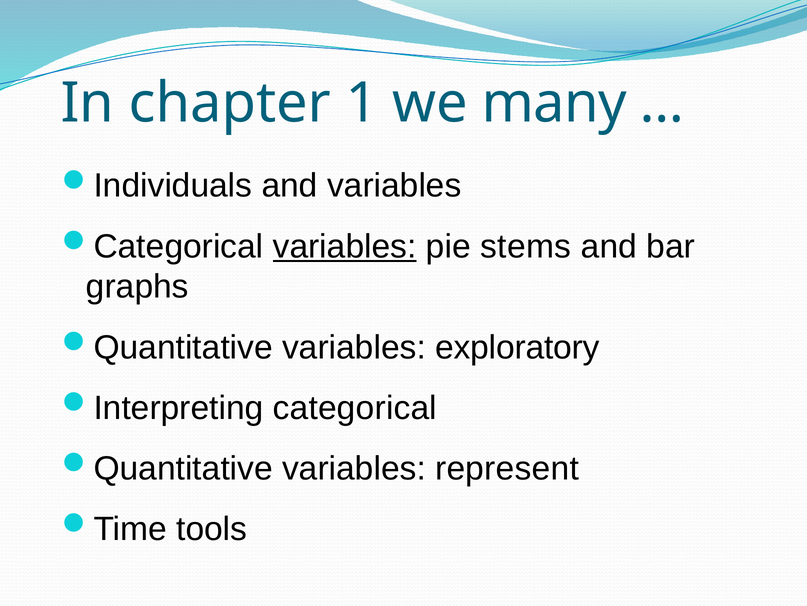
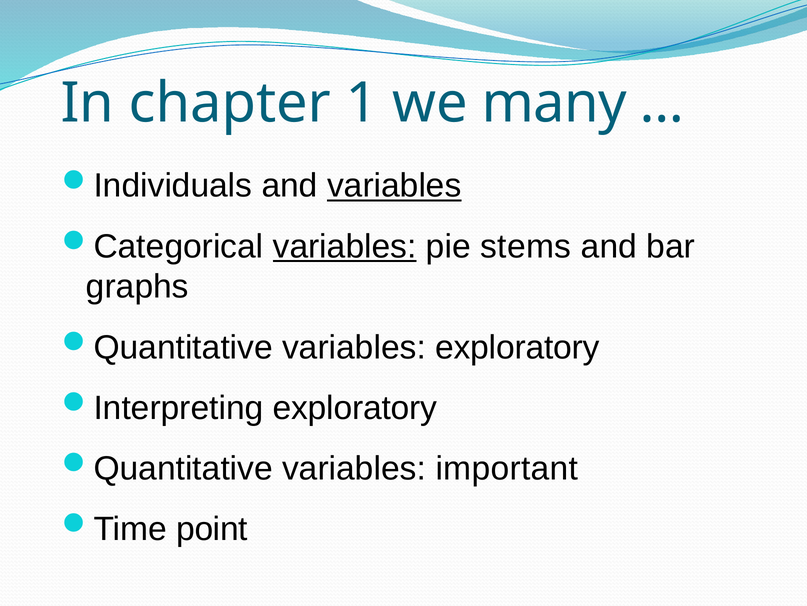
variables at (394, 186) underline: none -> present
categorical at (355, 408): categorical -> exploratory
represent: represent -> important
tools: tools -> point
